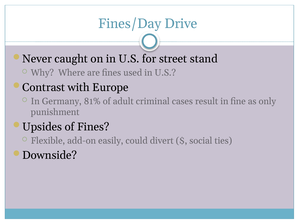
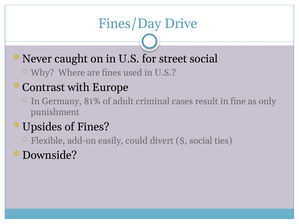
street stand: stand -> social
